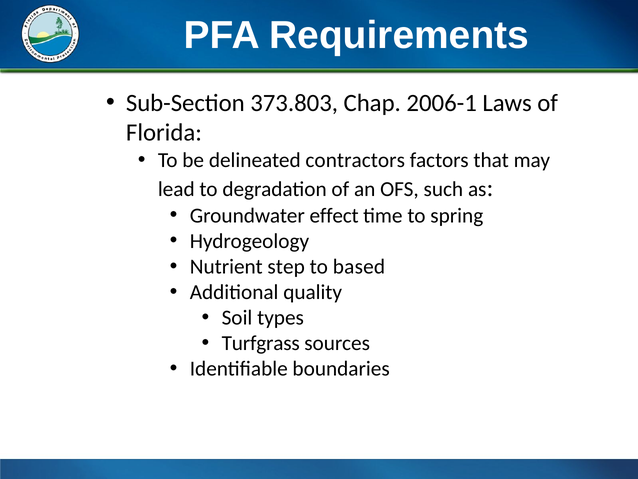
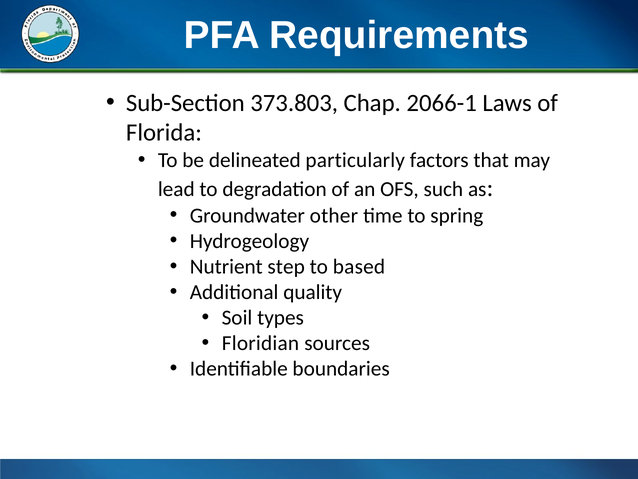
2006-1: 2006-1 -> 2066-1
contractors: contractors -> particularly
effect: effect -> other
Turfgrass: Turfgrass -> Floridian
